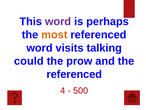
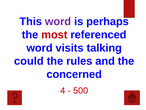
most colour: orange -> red
prow: prow -> rules
referenced at (74, 74): referenced -> concerned
